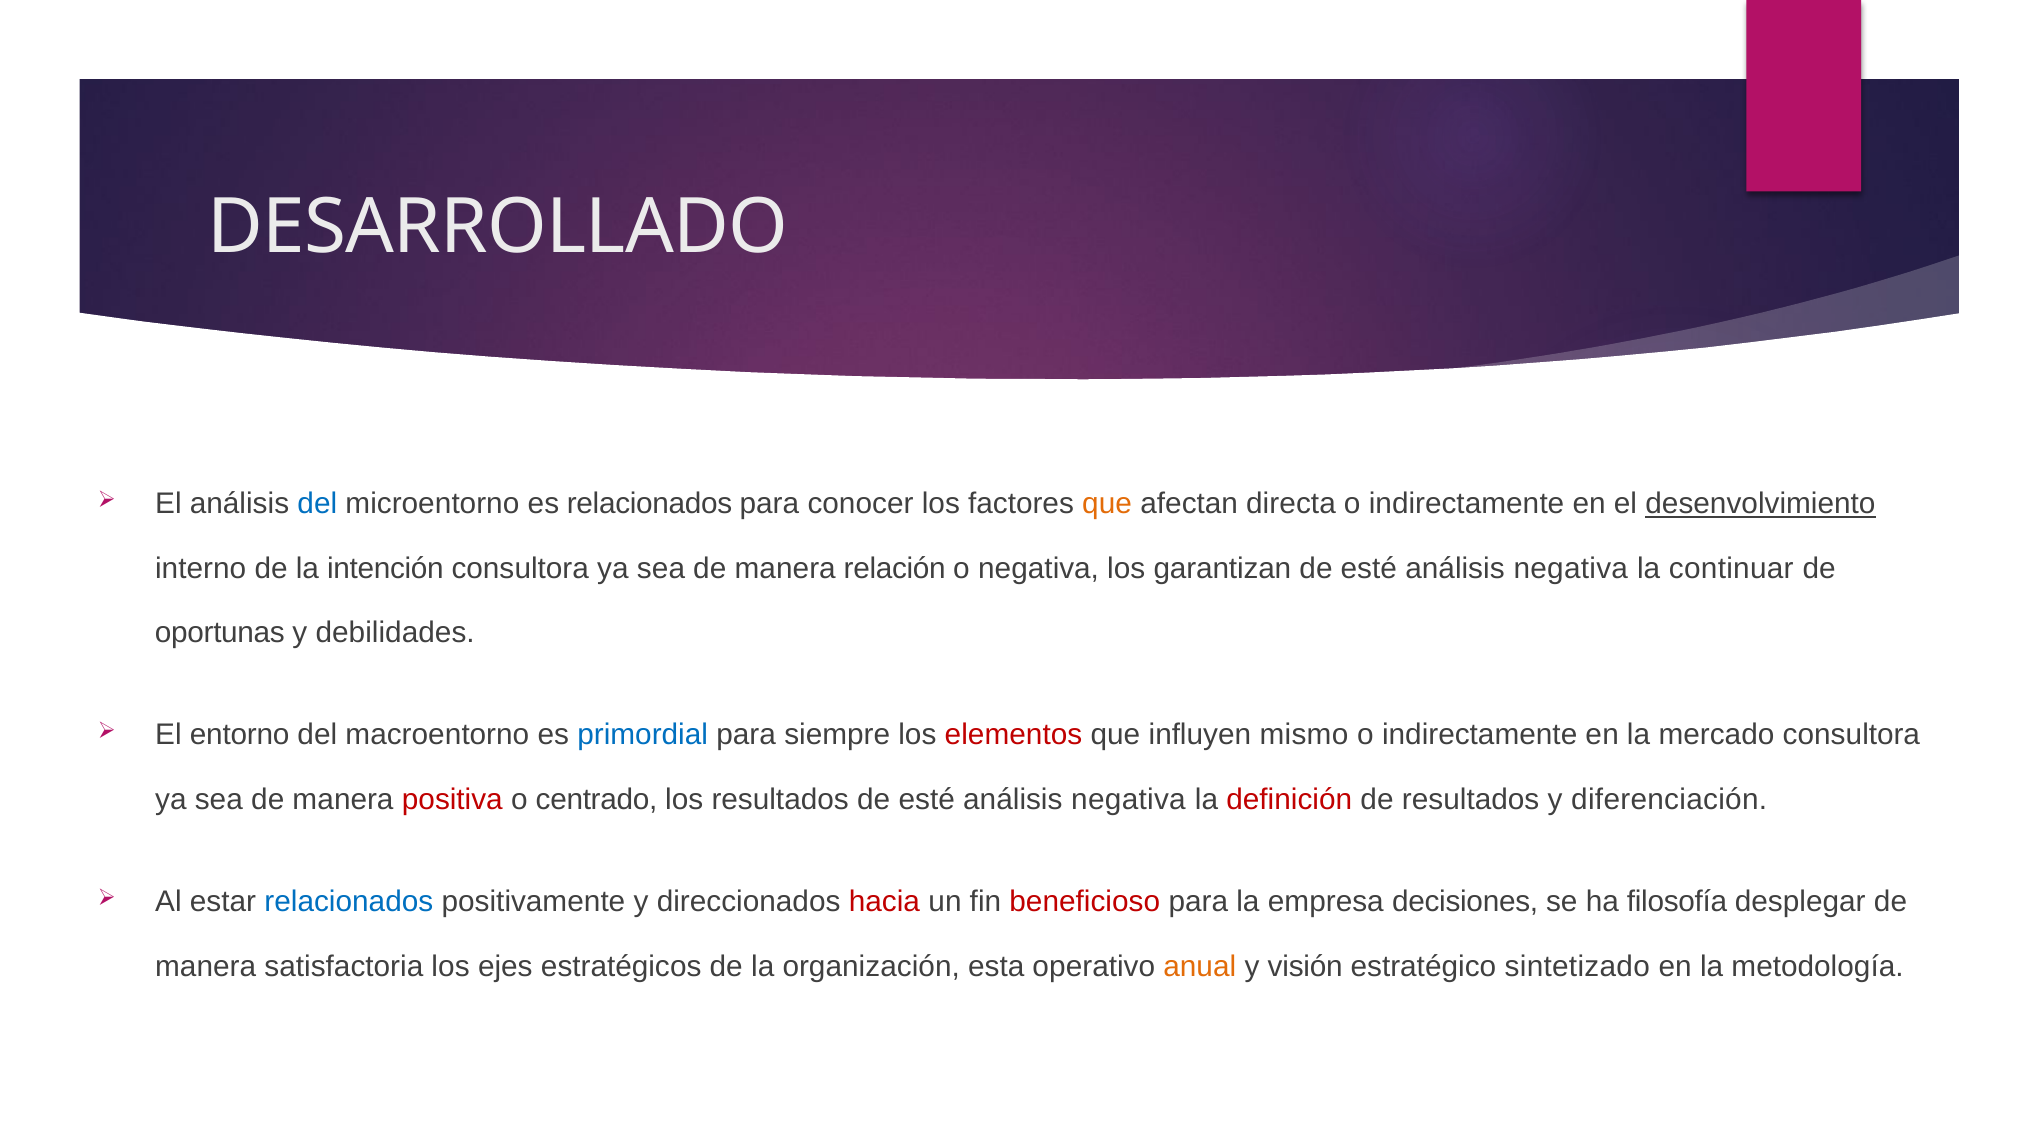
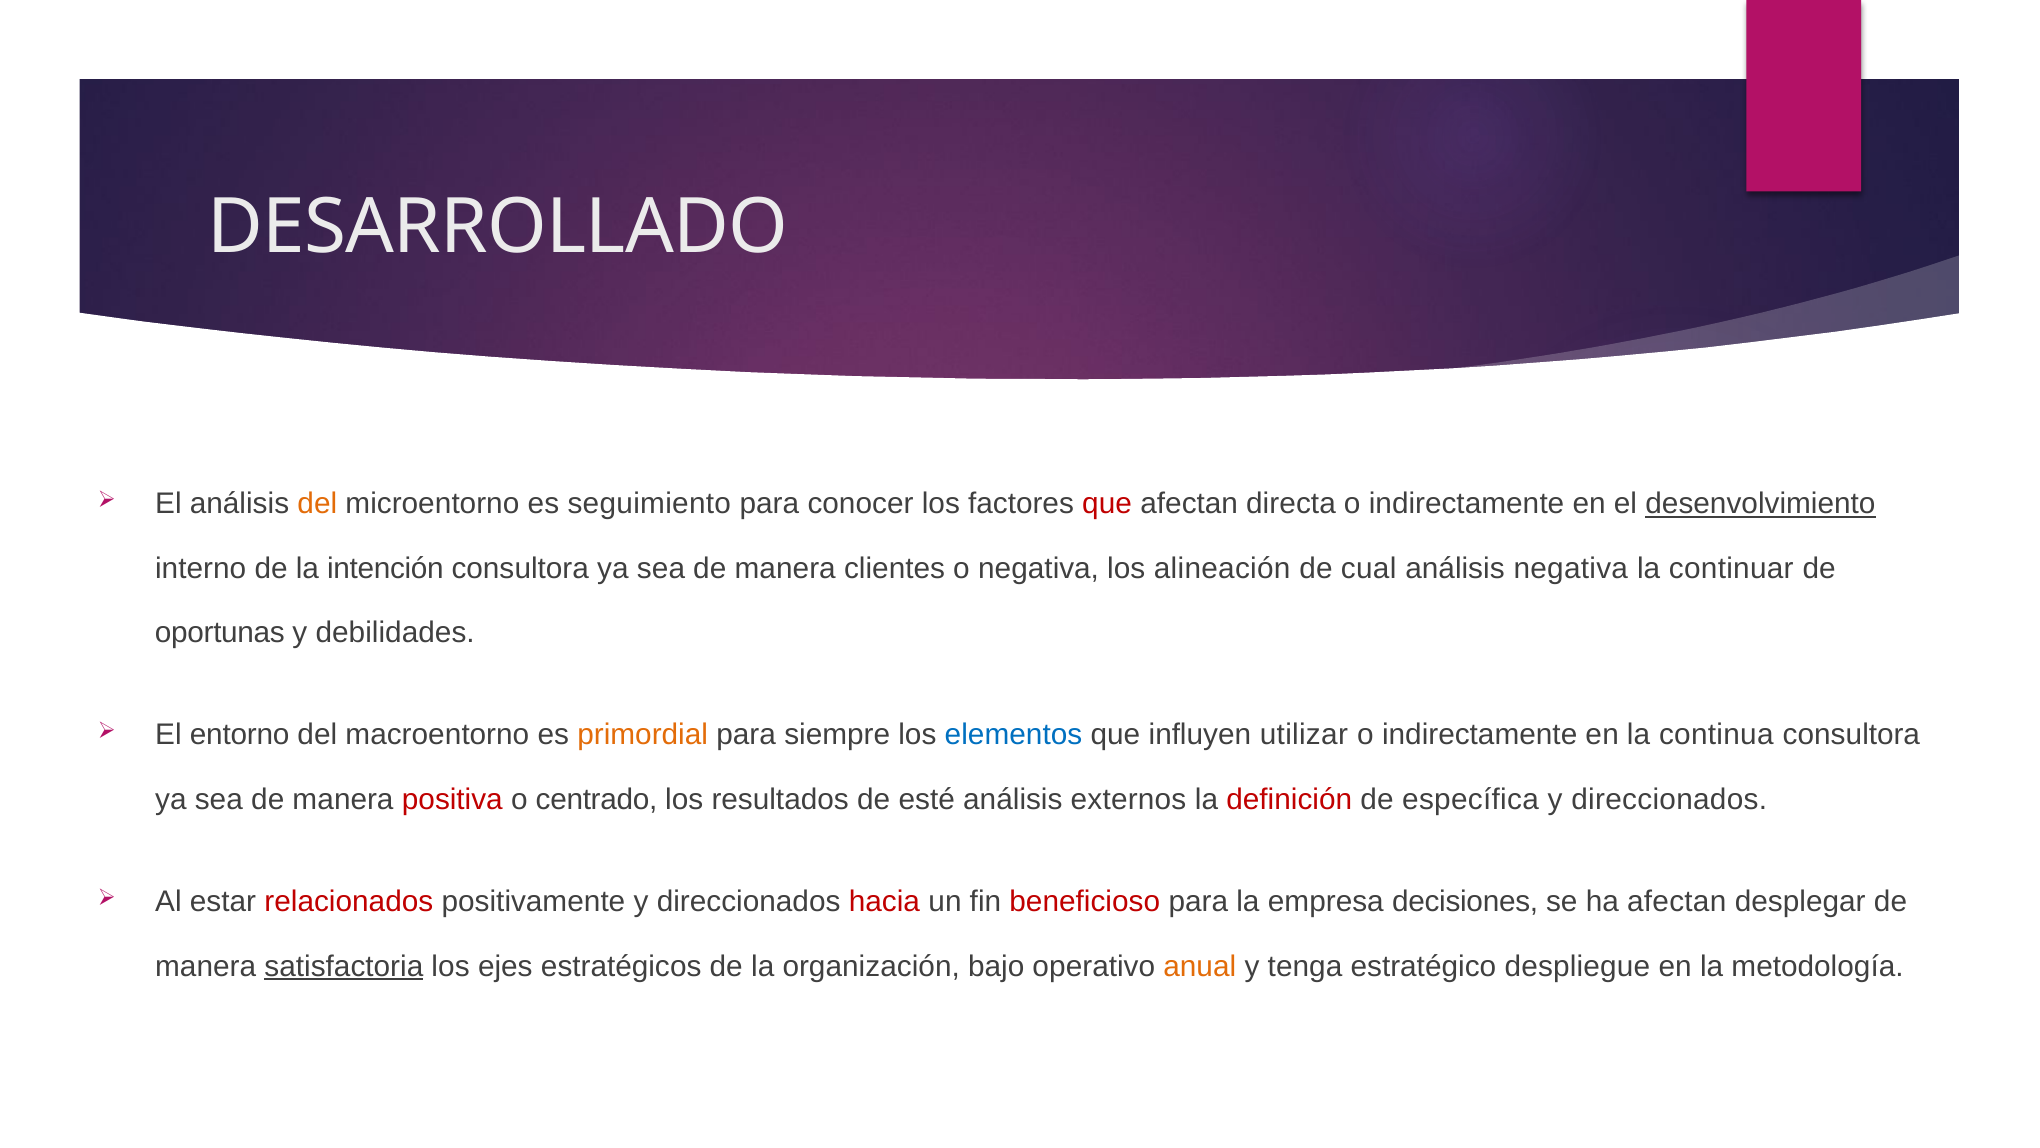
del at (317, 504) colour: blue -> orange
es relacionados: relacionados -> seguimiento
que at (1107, 504) colour: orange -> red
relación: relación -> clientes
garantizan: garantizan -> alineación
esté at (1369, 568): esté -> cual
primordial colour: blue -> orange
elementos colour: red -> blue
mismo: mismo -> utilizar
mercado: mercado -> continua
negativa at (1129, 799): negativa -> externos
de resultados: resultados -> específica
diferenciación at (1669, 799): diferenciación -> direccionados
relacionados at (349, 902) colour: blue -> red
ha filosofía: filosofía -> afectan
satisfactoria underline: none -> present
esta: esta -> bajo
visión: visión -> tenga
sintetizado: sintetizado -> despliegue
